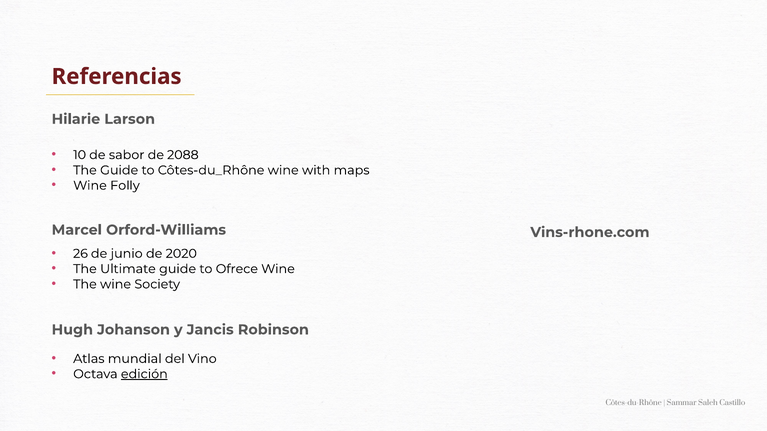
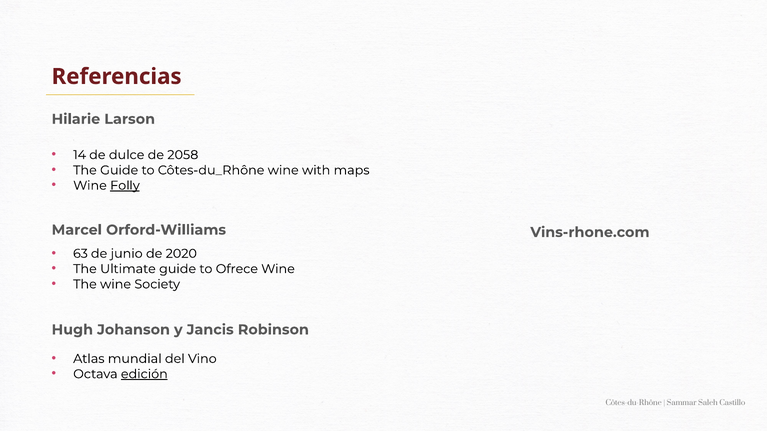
10: 10 -> 14
sabor: sabor -> dulce
2088: 2088 -> 2058
Folly underline: none -> present
26: 26 -> 63
